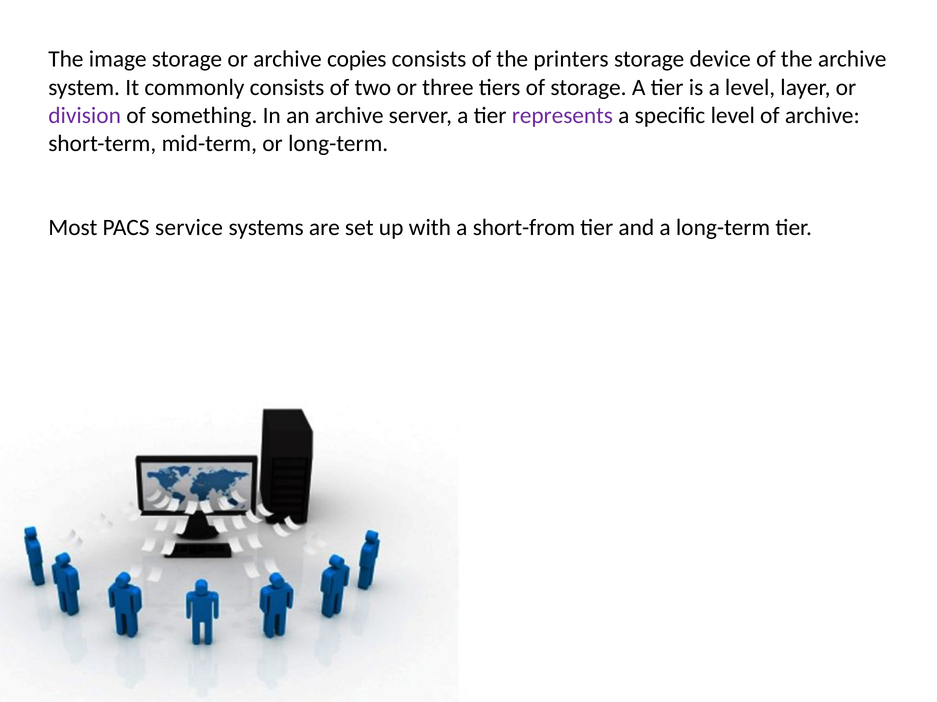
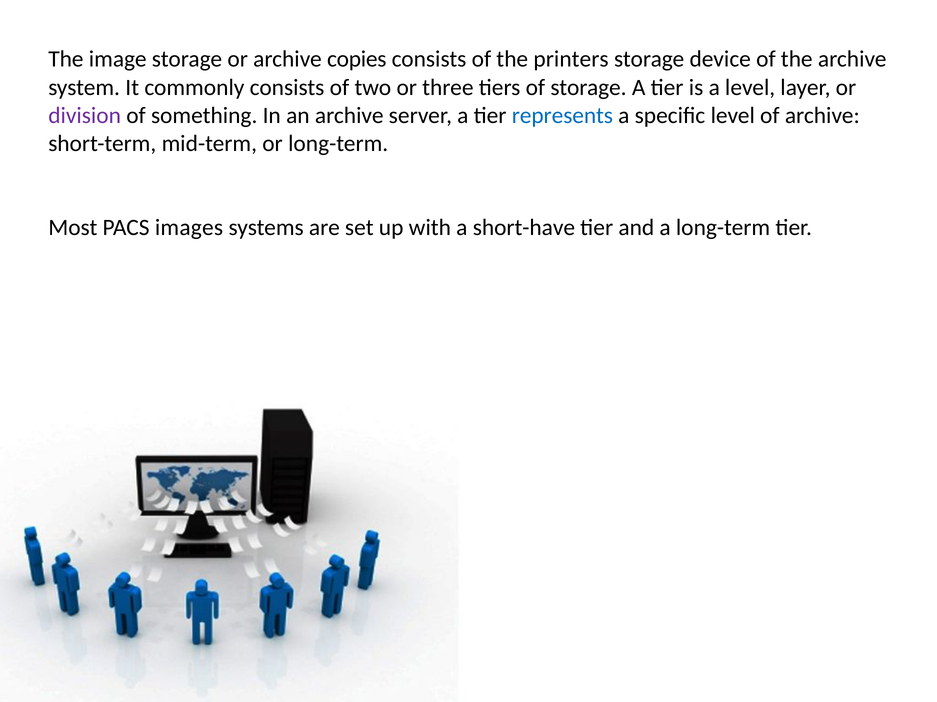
represents colour: purple -> blue
service: service -> images
short-from: short-from -> short-have
